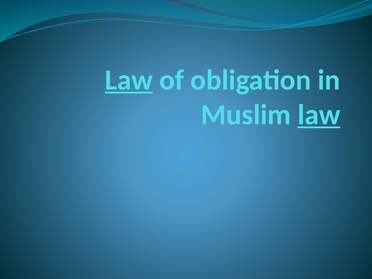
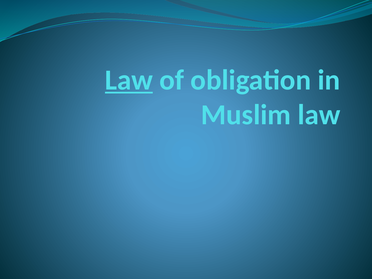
law at (319, 115) underline: present -> none
